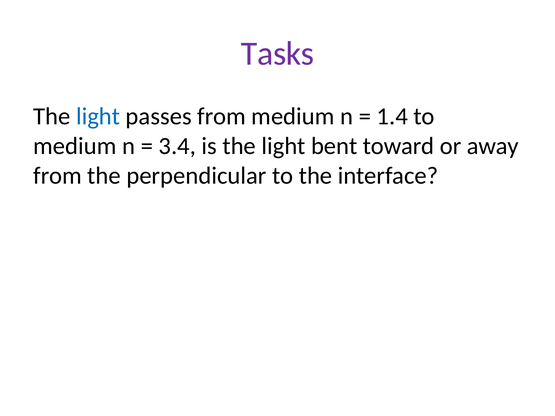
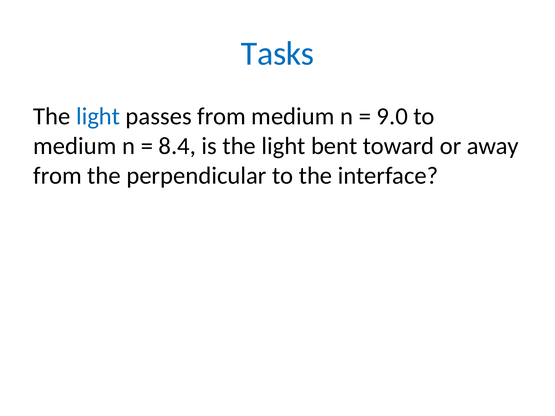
Tasks colour: purple -> blue
1.4: 1.4 -> 9.0
3.4: 3.4 -> 8.4
